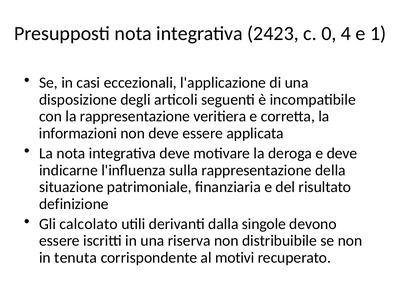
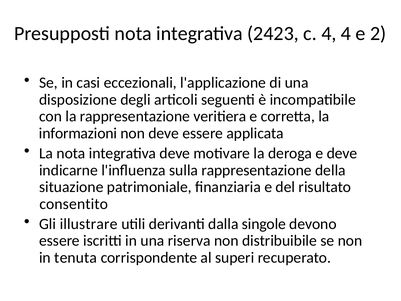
c 0: 0 -> 4
1: 1 -> 2
definizione: definizione -> consentito
calcolato: calcolato -> illustrare
motivi: motivi -> superi
